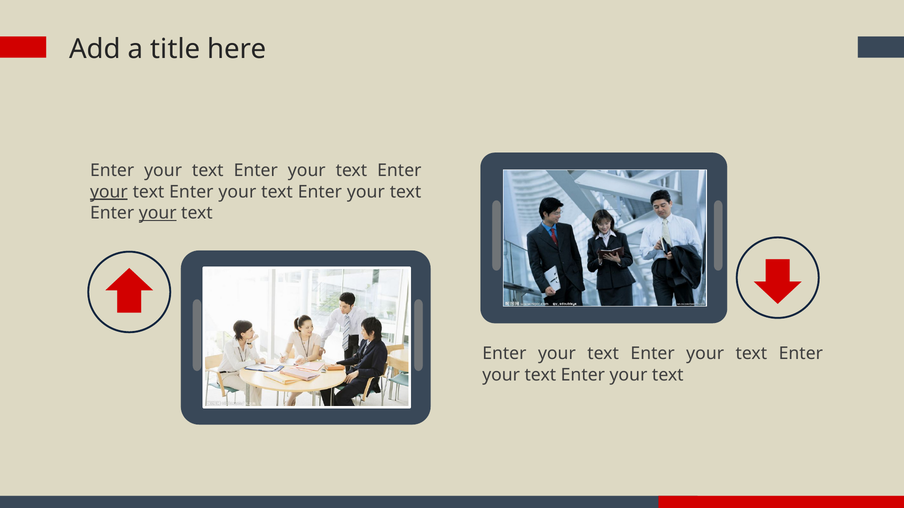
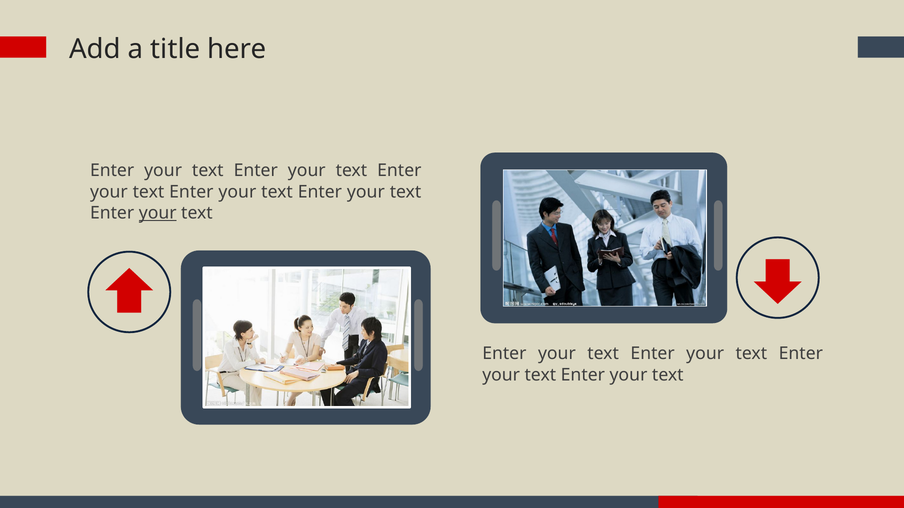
your at (109, 192) underline: present -> none
